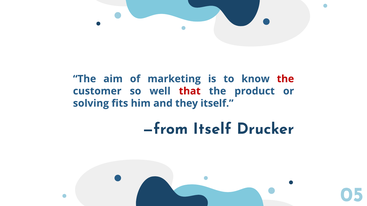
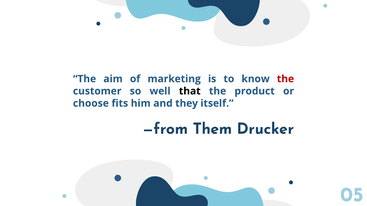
that colour: red -> black
solving: solving -> choose
—from Itself: Itself -> Them
